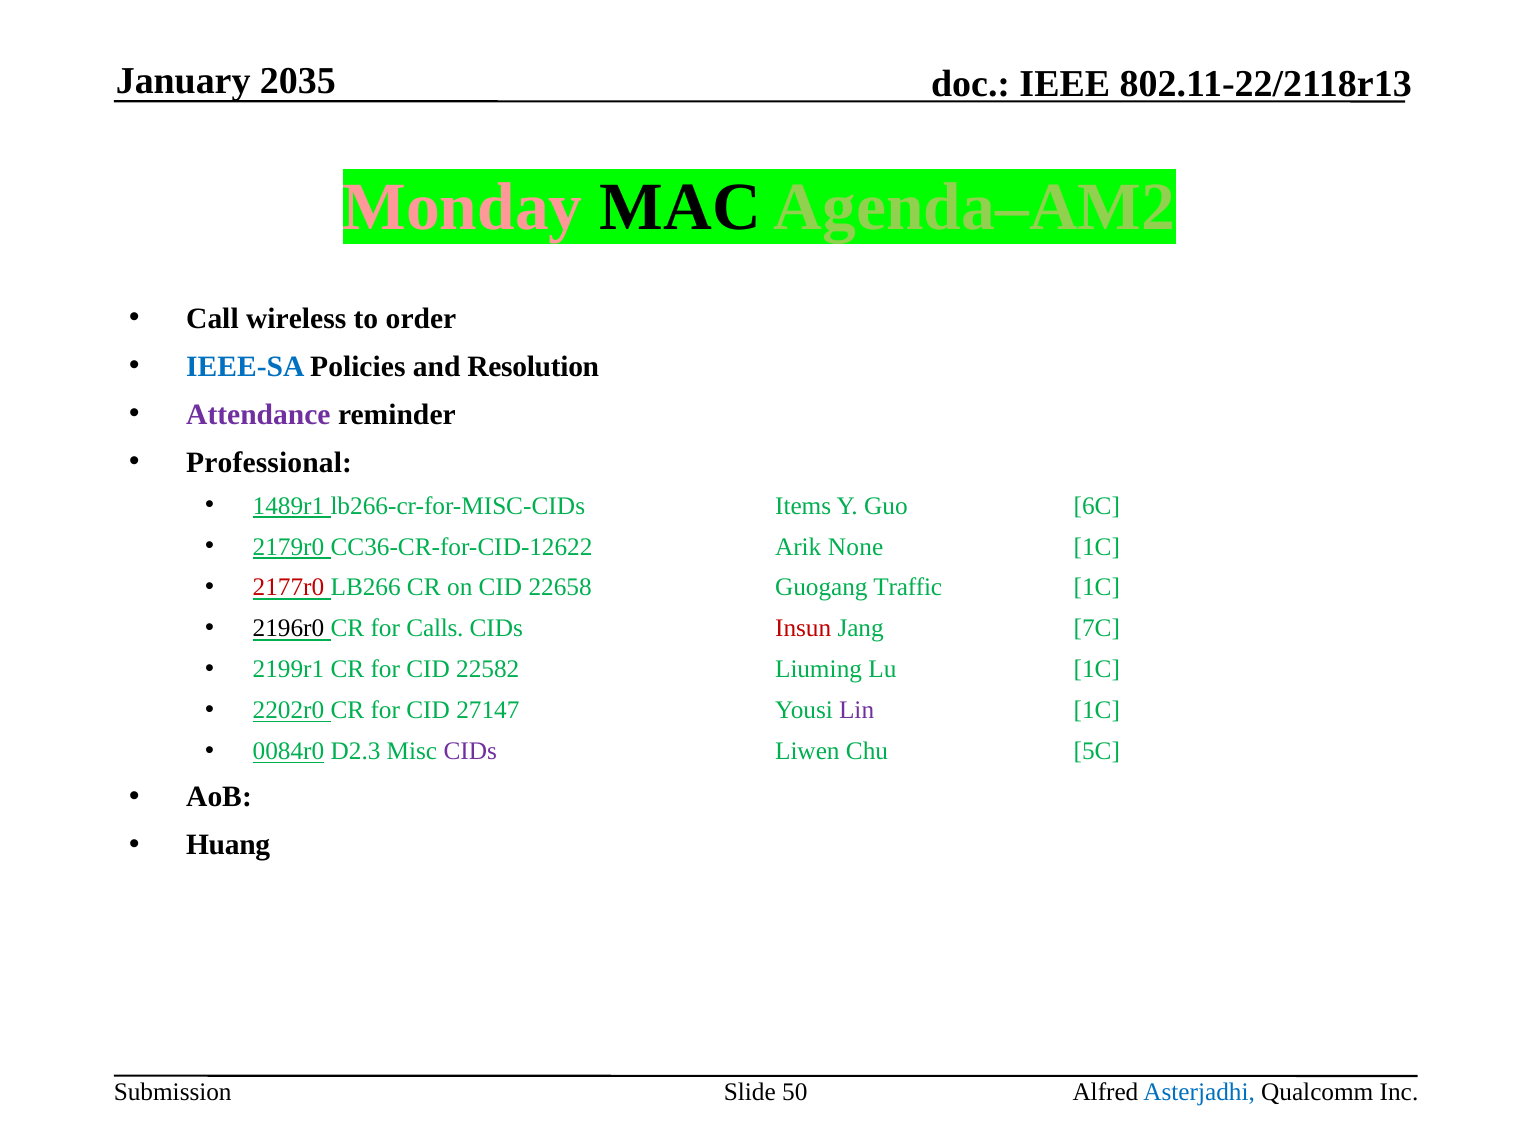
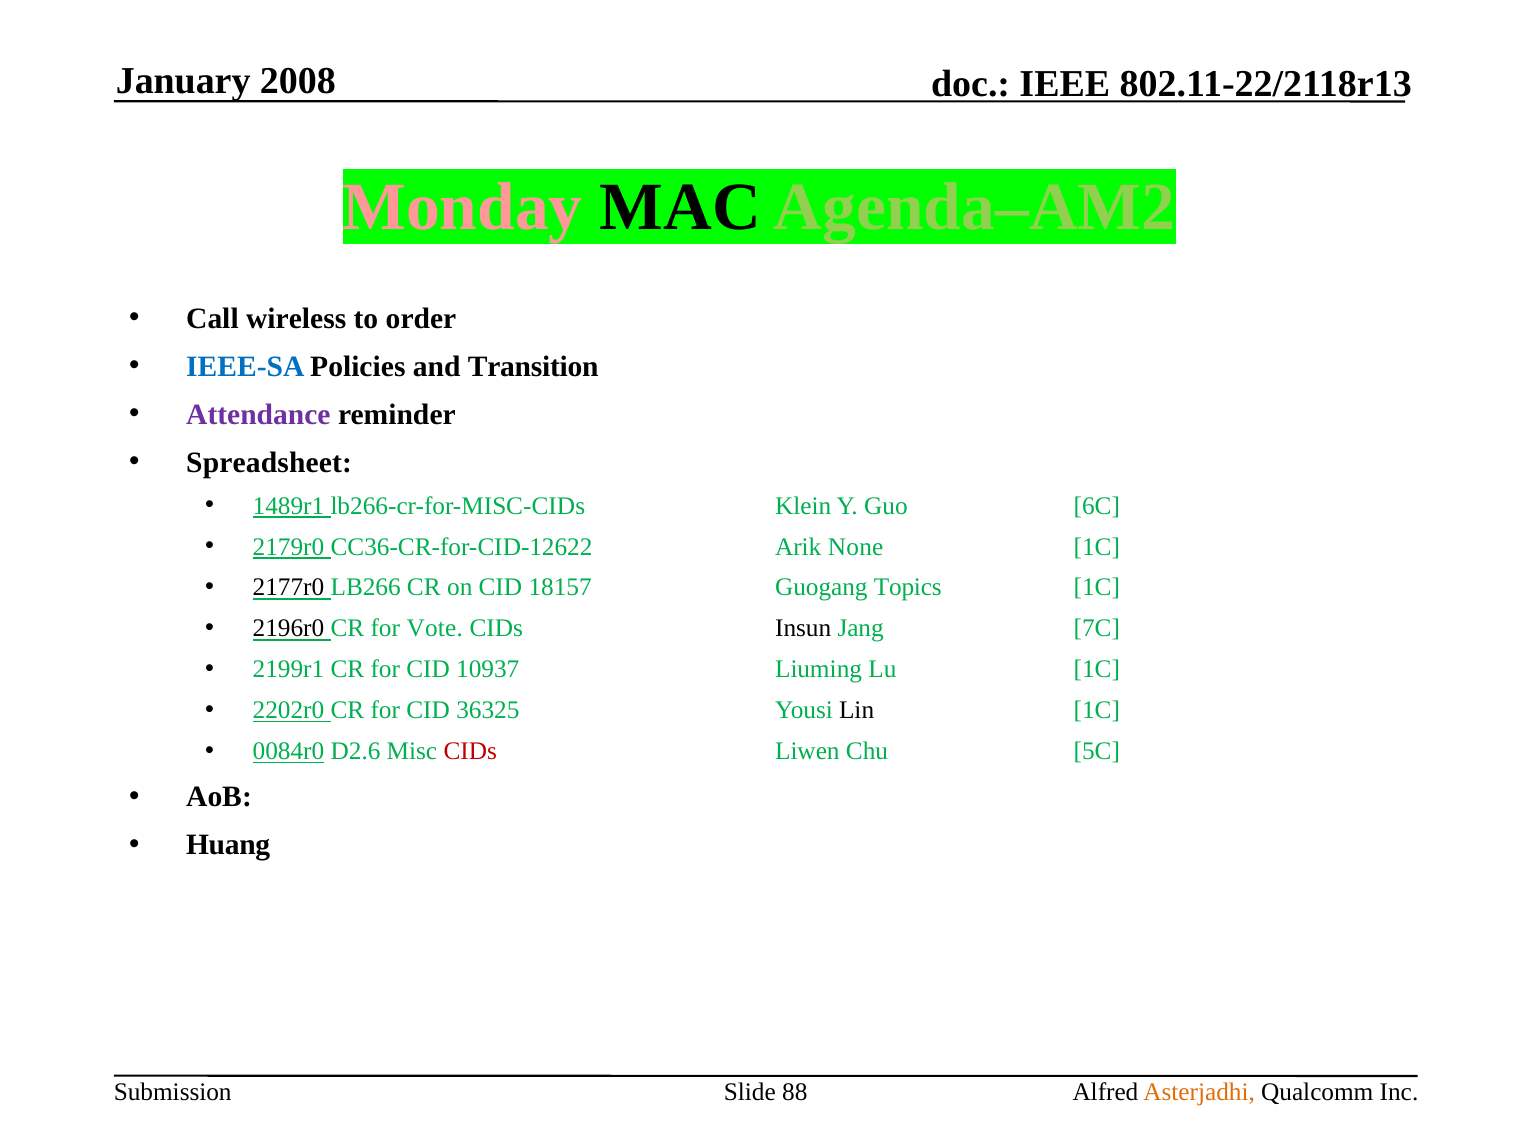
2035: 2035 -> 2008
Resolution: Resolution -> Transition
Professional: Professional -> Spreadsheet
Items: Items -> Klein
2177r0 colour: red -> black
22658: 22658 -> 18157
Traffic: Traffic -> Topics
Calls: Calls -> Vote
Insun colour: red -> black
22582: 22582 -> 10937
27147: 27147 -> 36325
Lin colour: purple -> black
D2.3: D2.3 -> D2.6
CIDs at (470, 751) colour: purple -> red
50: 50 -> 88
Asterjadhi colour: blue -> orange
